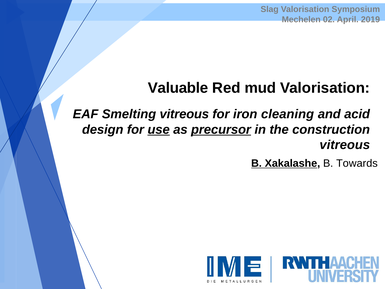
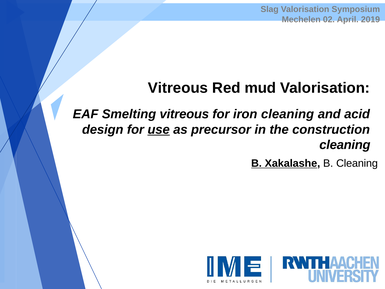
Valuable at (178, 88): Valuable -> Vitreous
precursor underline: present -> none
vitreous at (345, 145): vitreous -> cleaning
B Towards: Towards -> Cleaning
